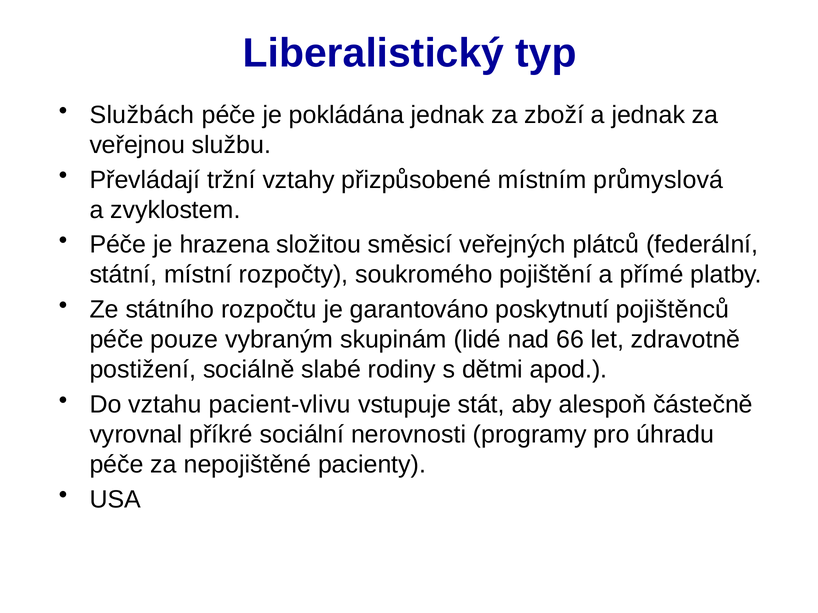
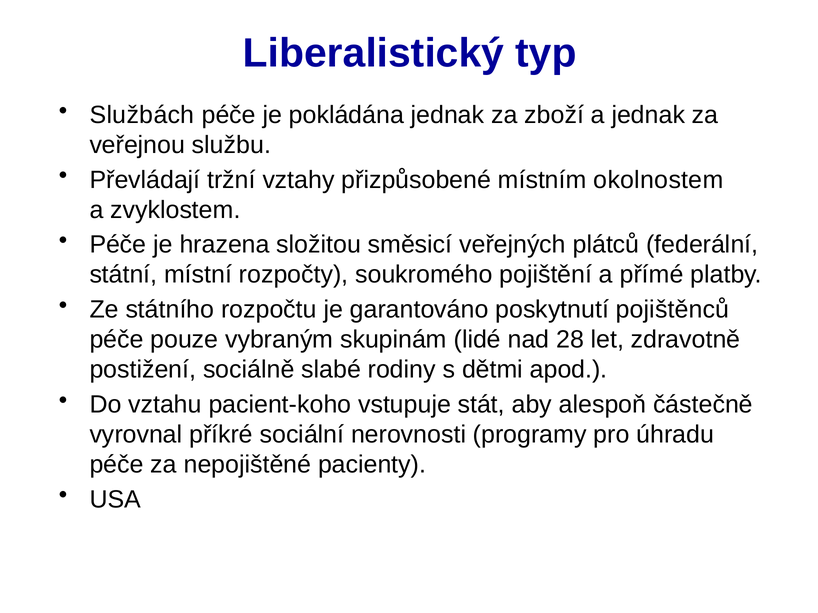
průmyslová: průmyslová -> okolnostem
66: 66 -> 28
pacient-vlivu: pacient-vlivu -> pacient-koho
